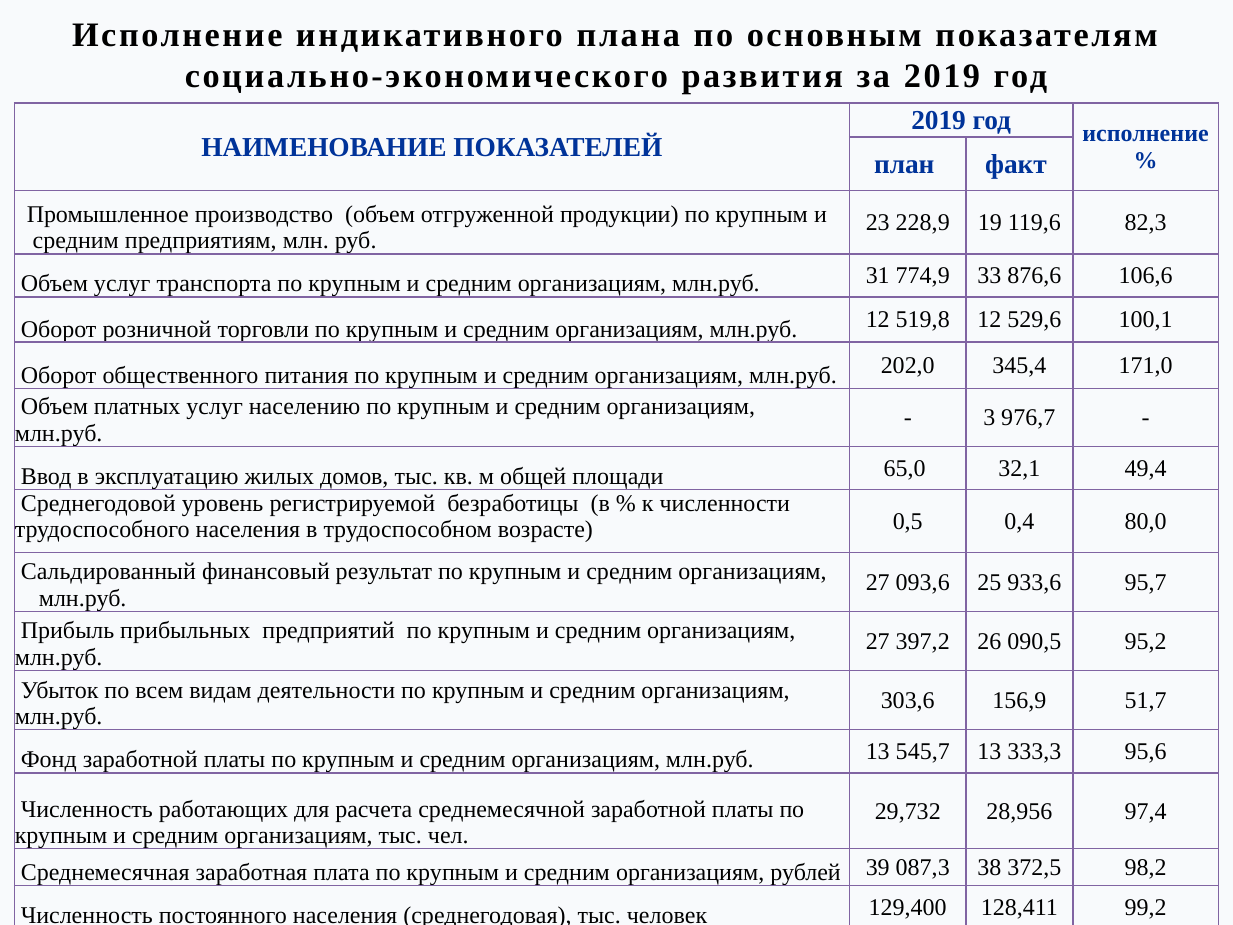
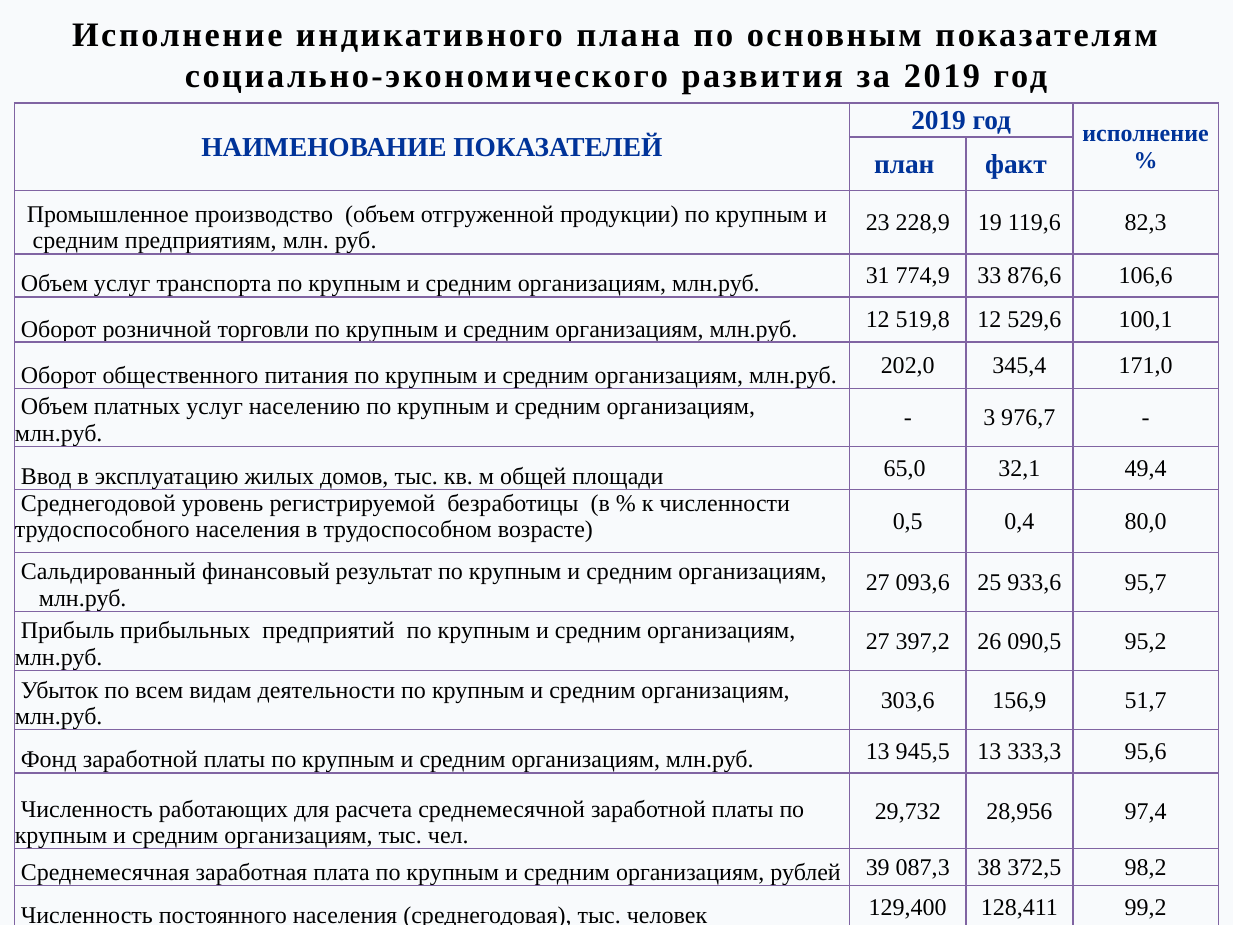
545,7: 545,7 -> 945,5
